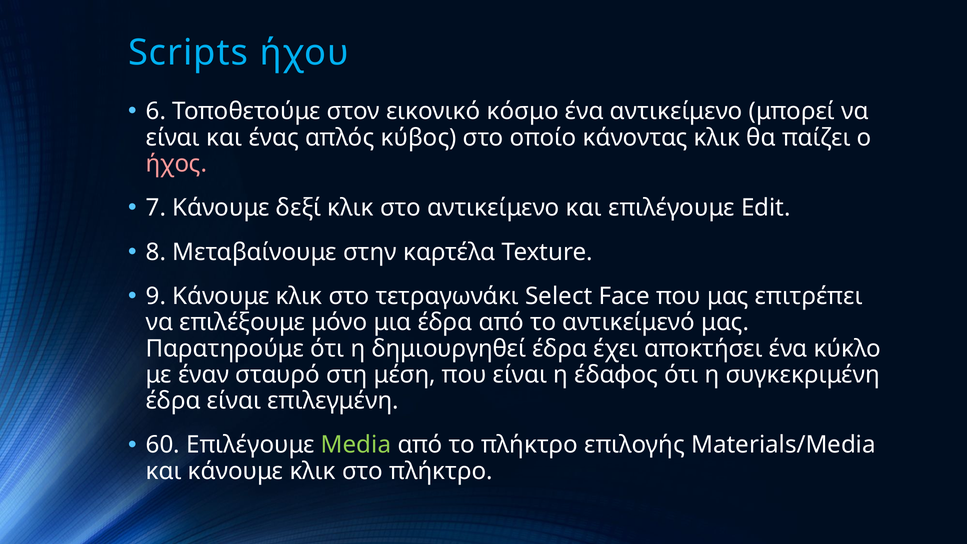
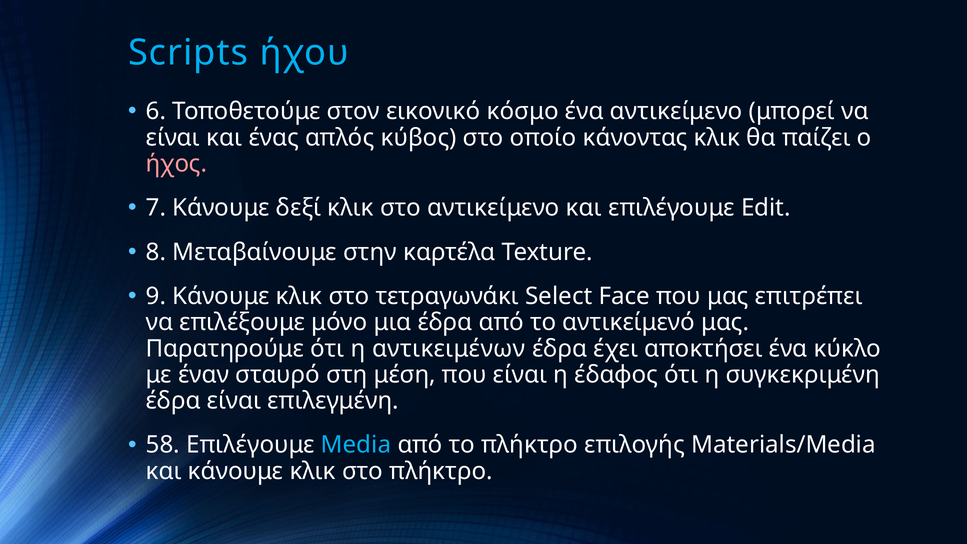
δημιουργηθεί: δημιουργηθεί -> αντικειμένων
60: 60 -> 58
Media colour: light green -> light blue
